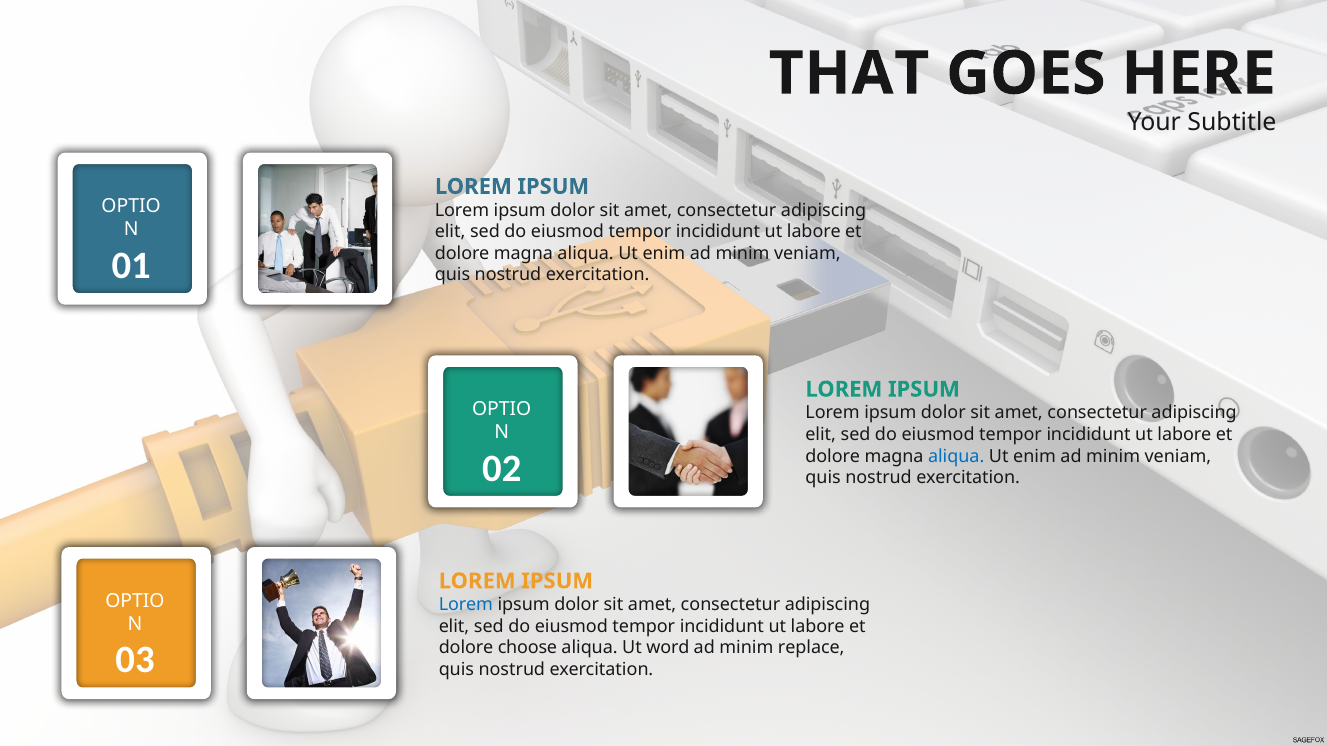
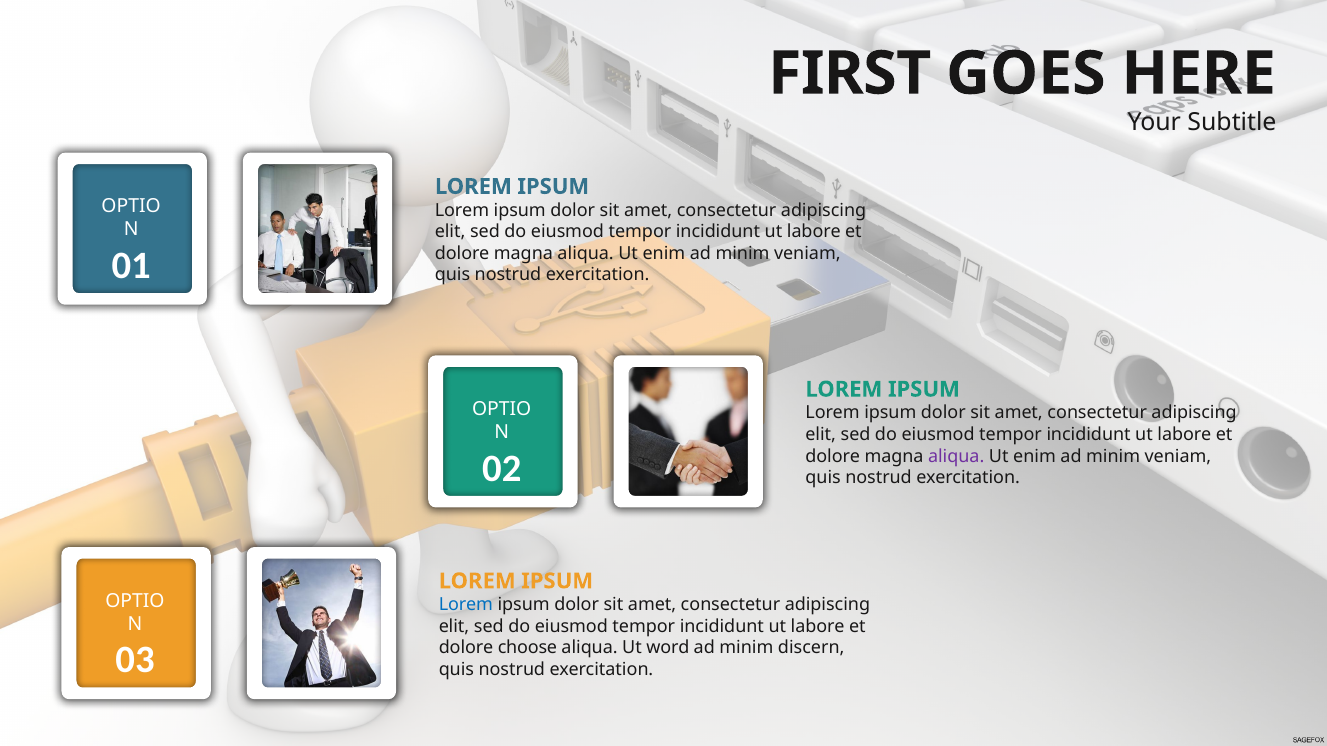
THAT: THAT -> FIRST
aliqua at (956, 456) colour: blue -> purple
replace: replace -> discern
